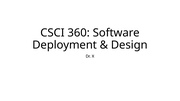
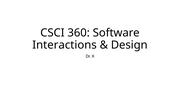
Deployment: Deployment -> Interactions
